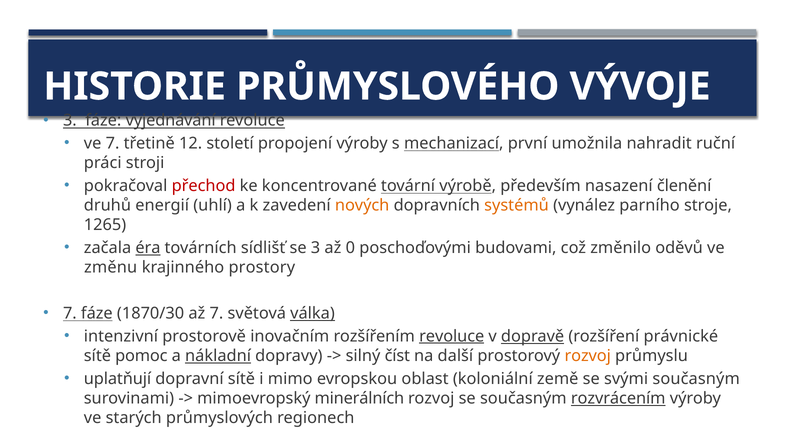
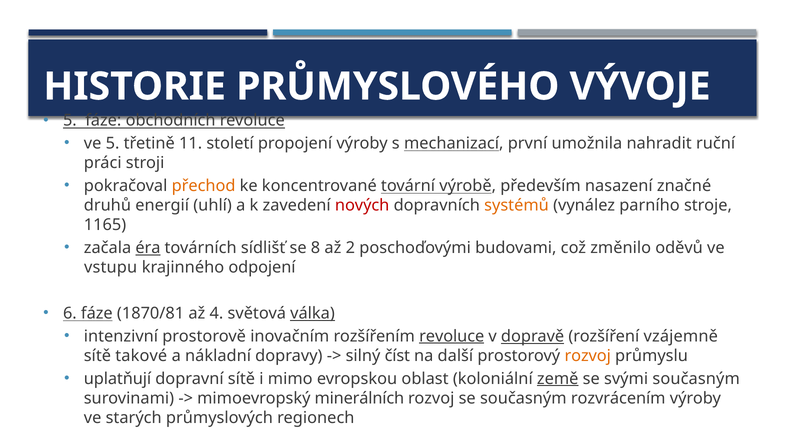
3 at (70, 121): 3 -> 5
vyjednávání: vyjednávání -> obchodních
ve 7: 7 -> 5
12: 12 -> 11
přechod colour: red -> orange
členění: členění -> značné
nových colour: orange -> red
1265: 1265 -> 1165
se 3: 3 -> 8
0: 0 -> 2
změnu: změnu -> vstupu
prostory: prostory -> odpojení
7 at (70, 314): 7 -> 6
1870/30: 1870/30 -> 1870/81
až 7: 7 -> 4
právnické: právnické -> vzájemně
pomoc: pomoc -> takové
nákladní underline: present -> none
země underline: none -> present
rozvrácením underline: present -> none
